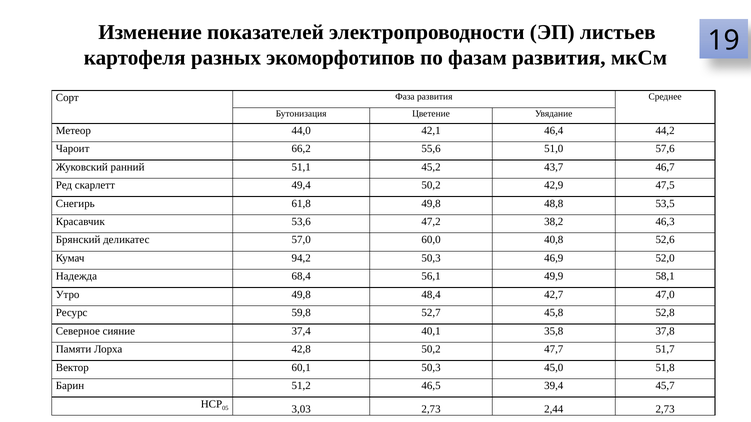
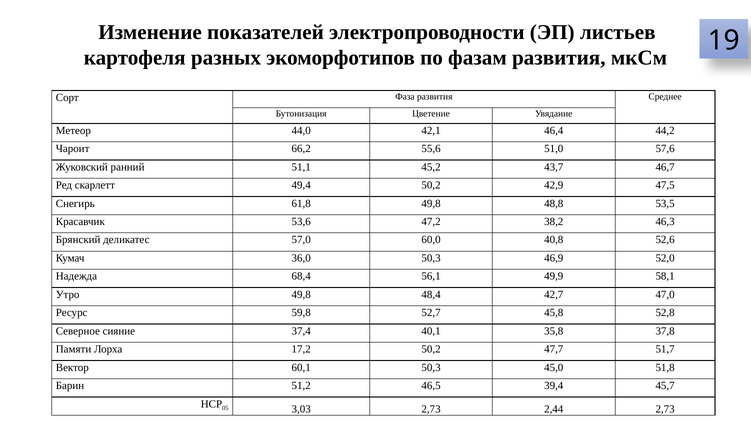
94,2: 94,2 -> 36,0
42,8: 42,8 -> 17,2
